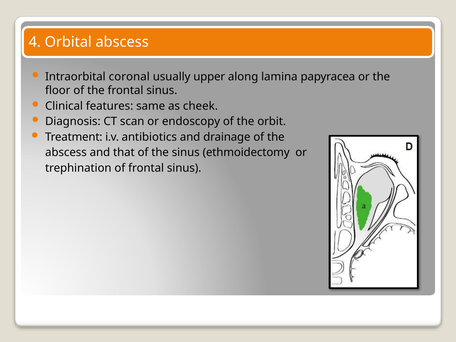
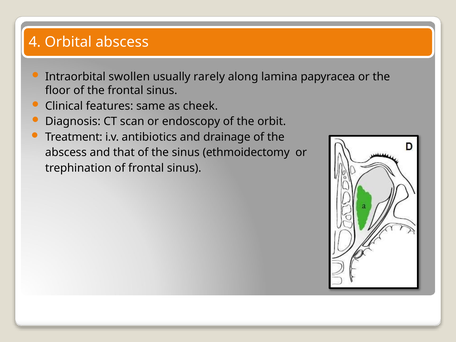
coronal: coronal -> swollen
upper: upper -> rarely
